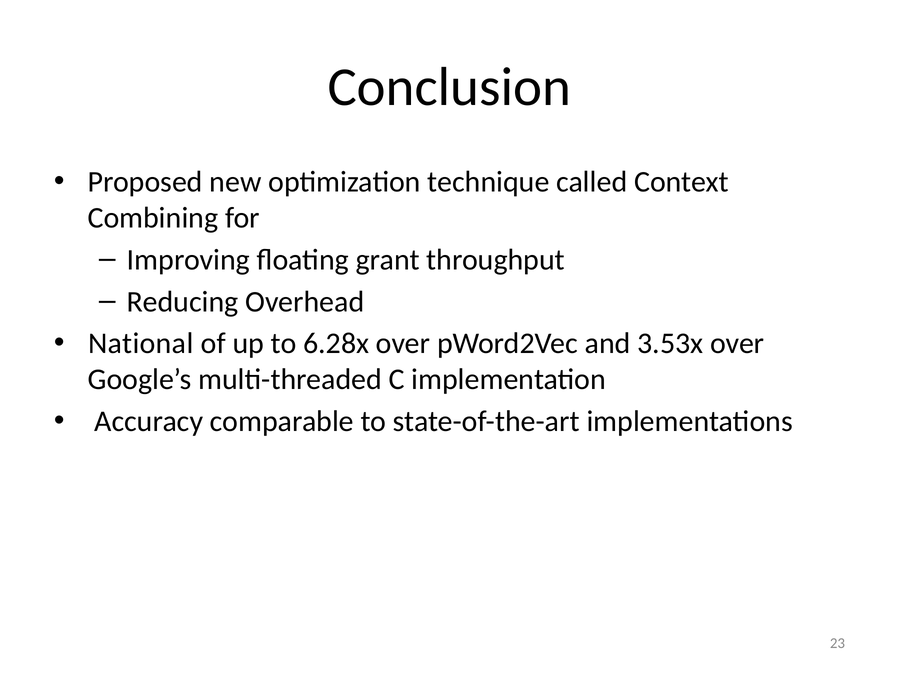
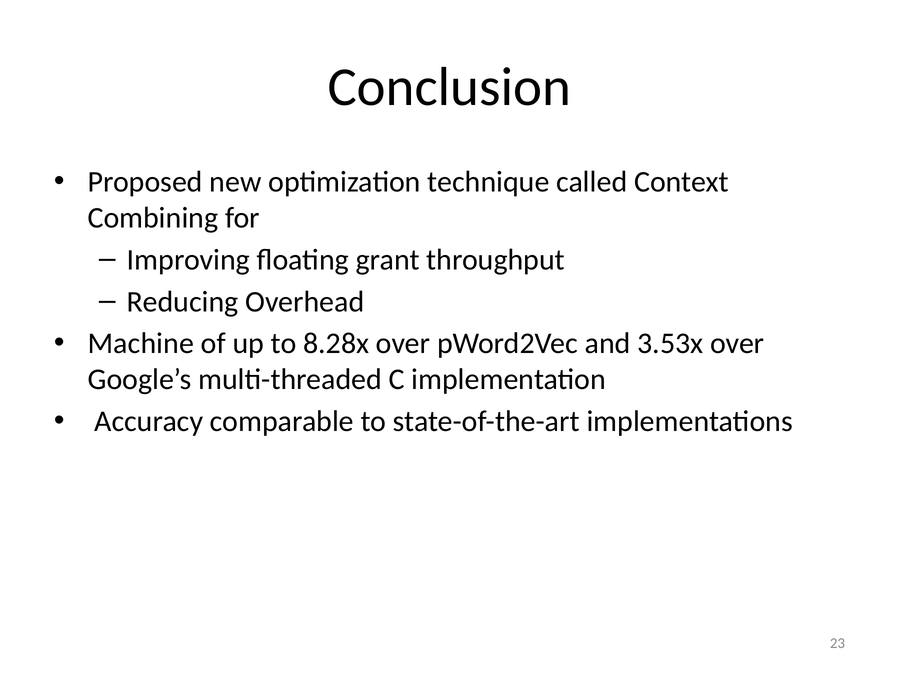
National: National -> Machine
6.28x: 6.28x -> 8.28x
